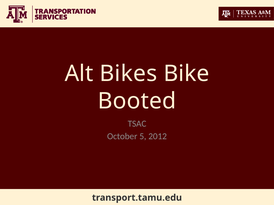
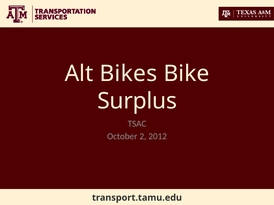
Booted: Booted -> Surplus
5: 5 -> 2
